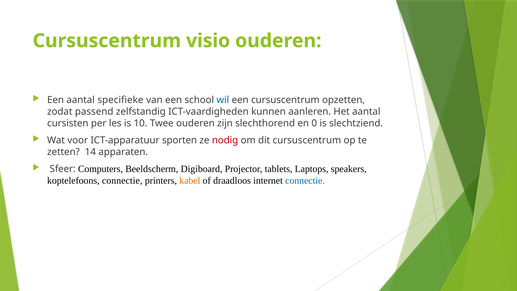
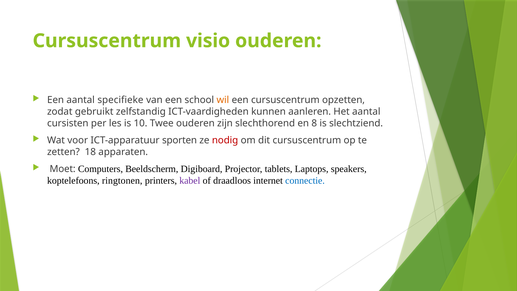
wil colour: blue -> orange
passend: passend -> gebruikt
0: 0 -> 8
14: 14 -> 18
Sfeer: Sfeer -> Moet
koptelefoons connectie: connectie -> ringtonen
kabel colour: orange -> purple
